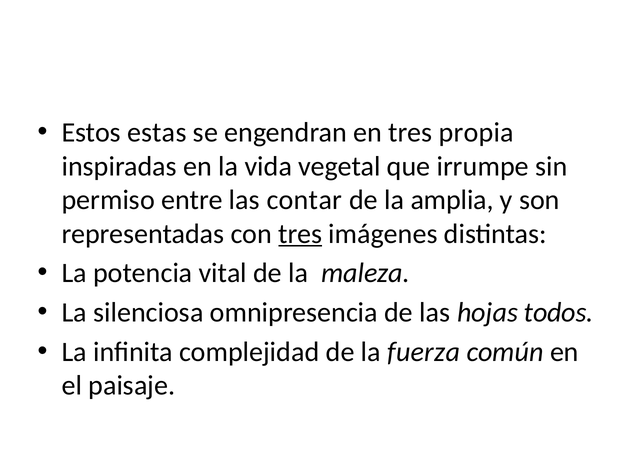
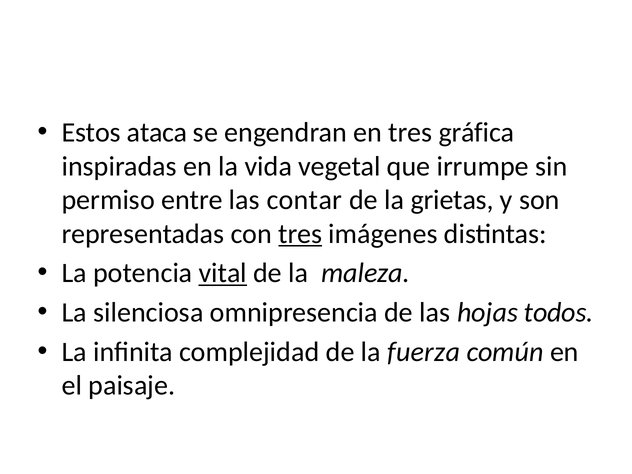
estas: estas -> ataca
propia: propia -> gráfica
amplia: amplia -> grietas
vital underline: none -> present
